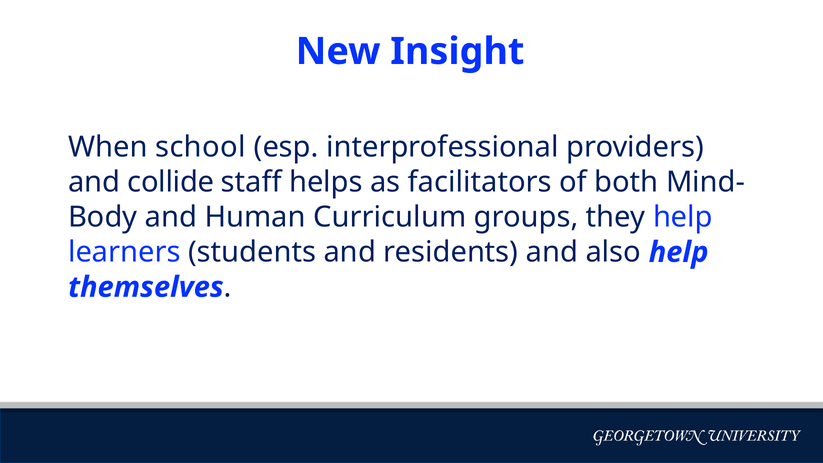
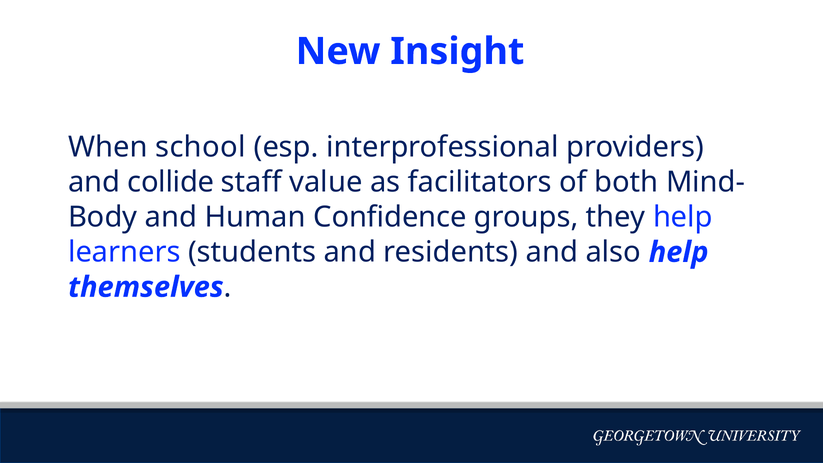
helps: helps -> value
Curriculum: Curriculum -> Confidence
